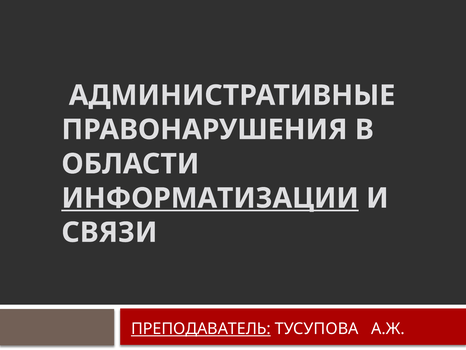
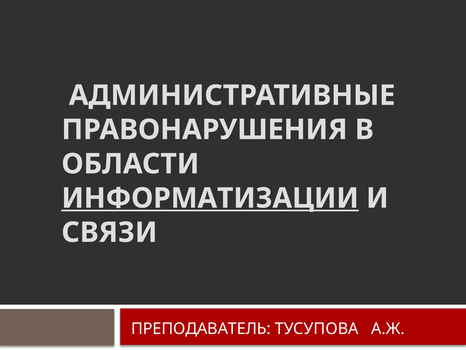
ПРЕПОДАВАТЕЛЬ underline: present -> none
